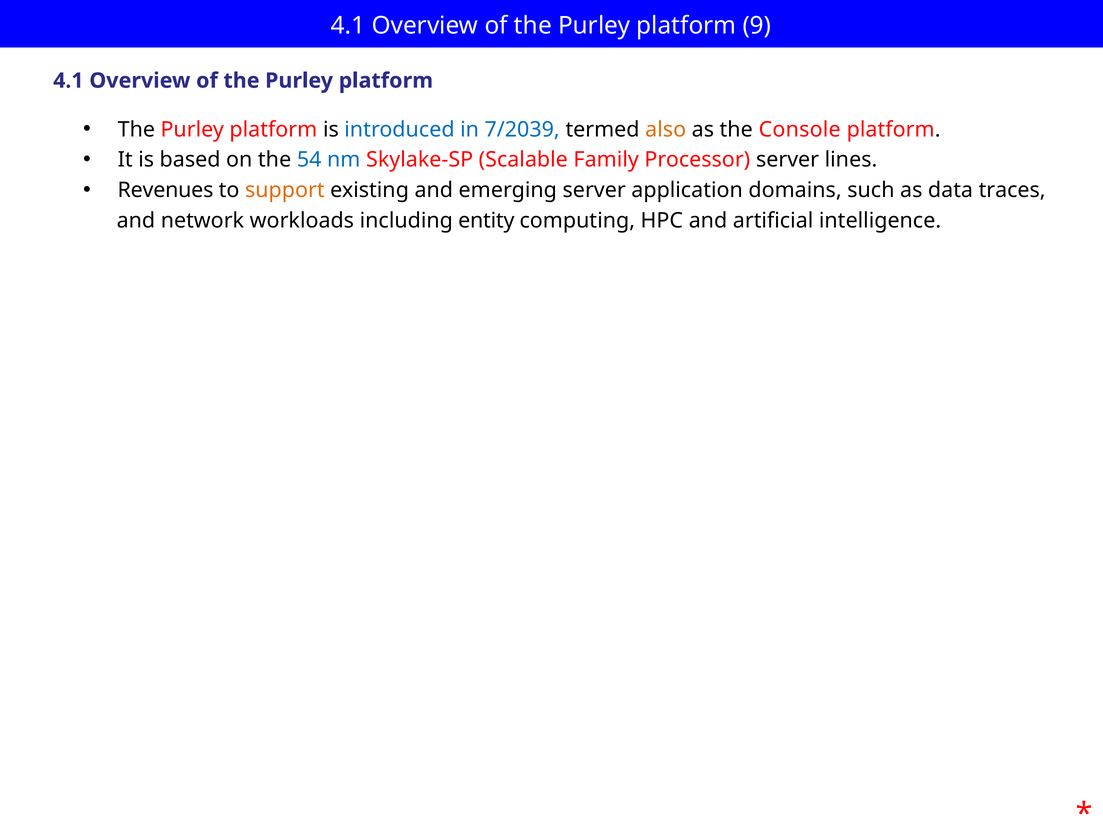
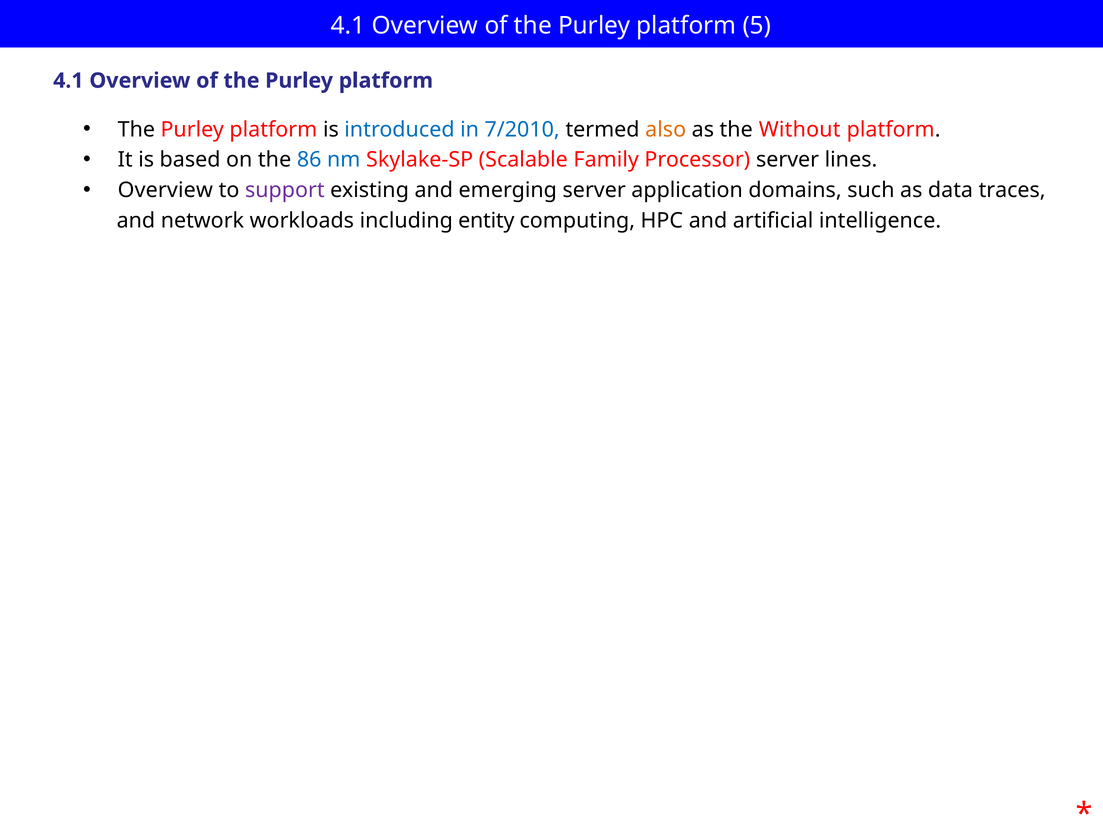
9: 9 -> 5
7/2039: 7/2039 -> 7/2010
Console: Console -> Without
54: 54 -> 86
Revenues at (165, 190): Revenues -> Overview
support colour: orange -> purple
